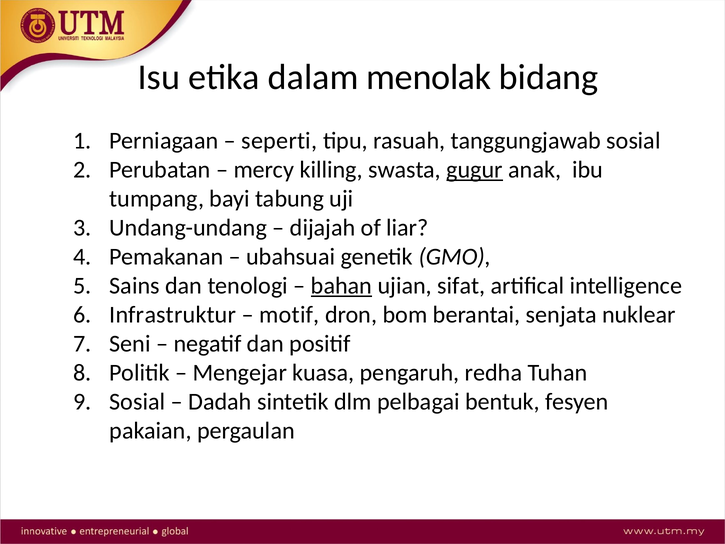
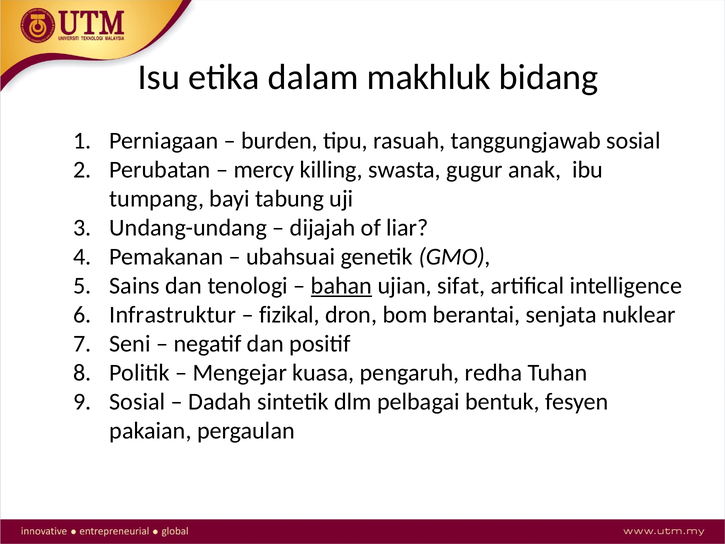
menolak: menolak -> makhluk
seperti: seperti -> burden
gugur underline: present -> none
motif: motif -> fizikal
